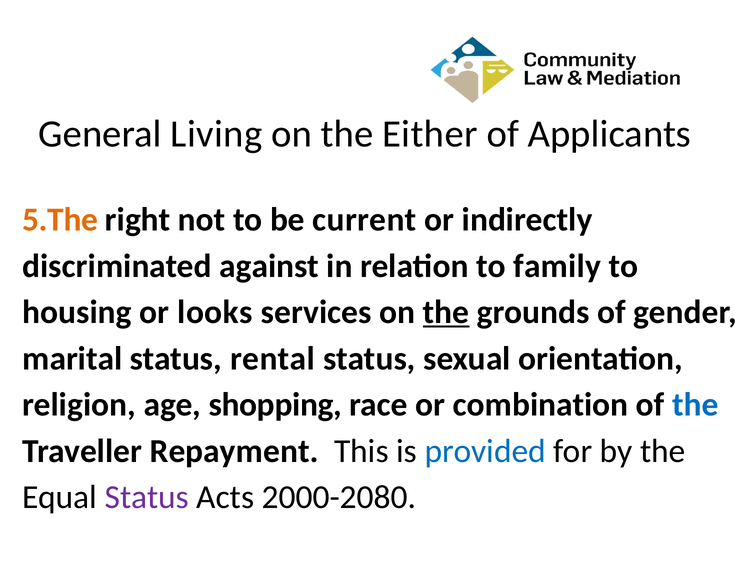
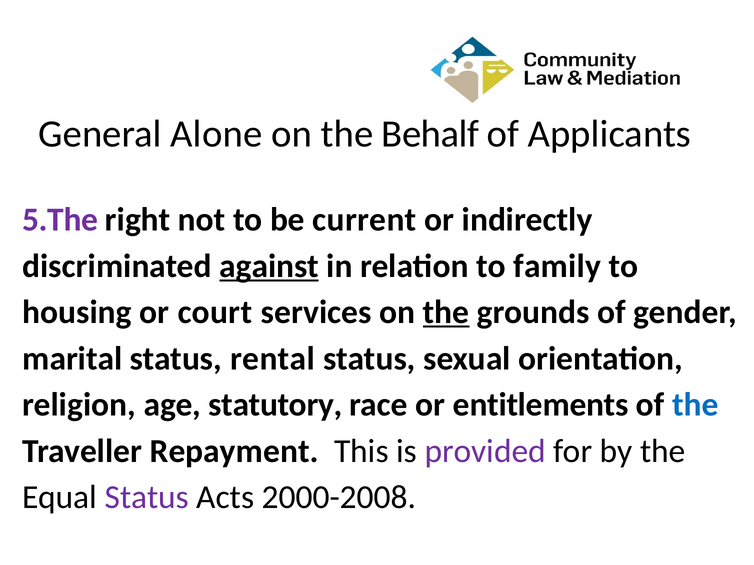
Living: Living -> Alone
Either: Either -> Behalf
5.The colour: orange -> purple
against underline: none -> present
looks: looks -> court
shopping: shopping -> statutory
combination: combination -> entitlements
provided colour: blue -> purple
2000-2080: 2000-2080 -> 2000-2008
